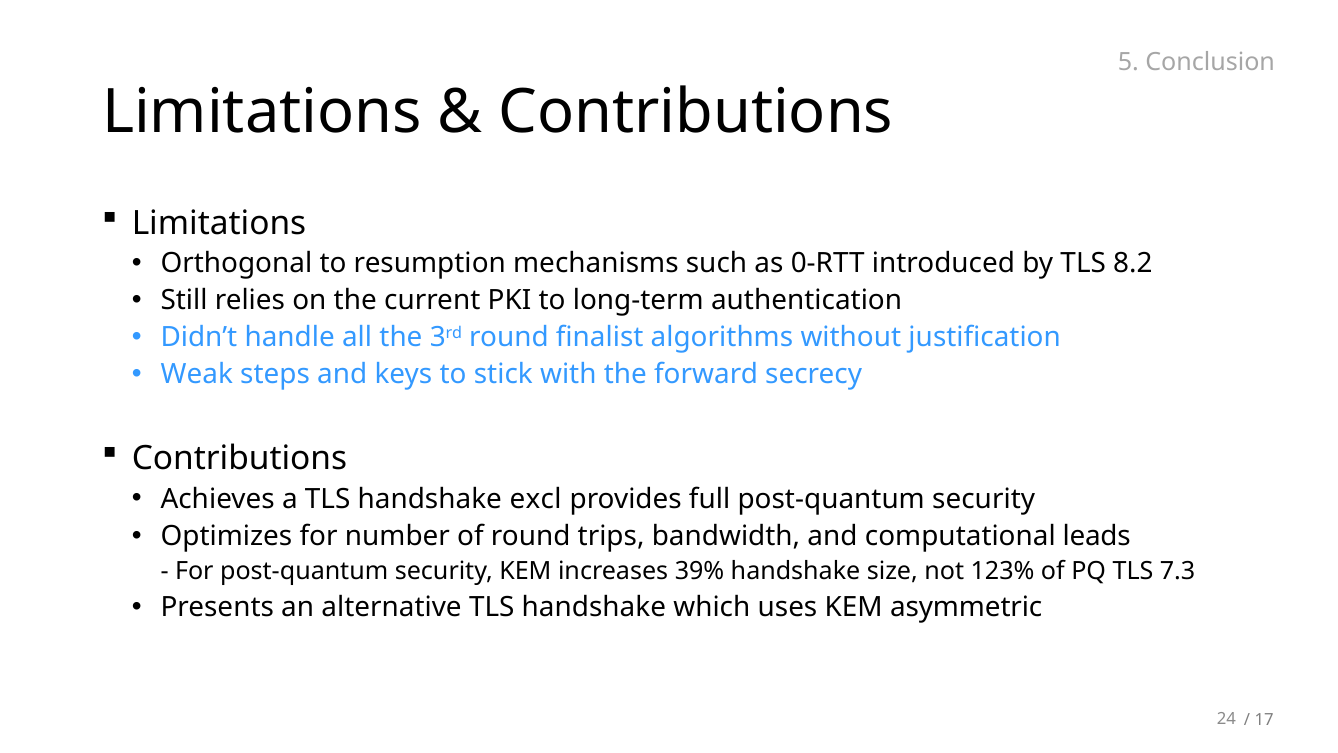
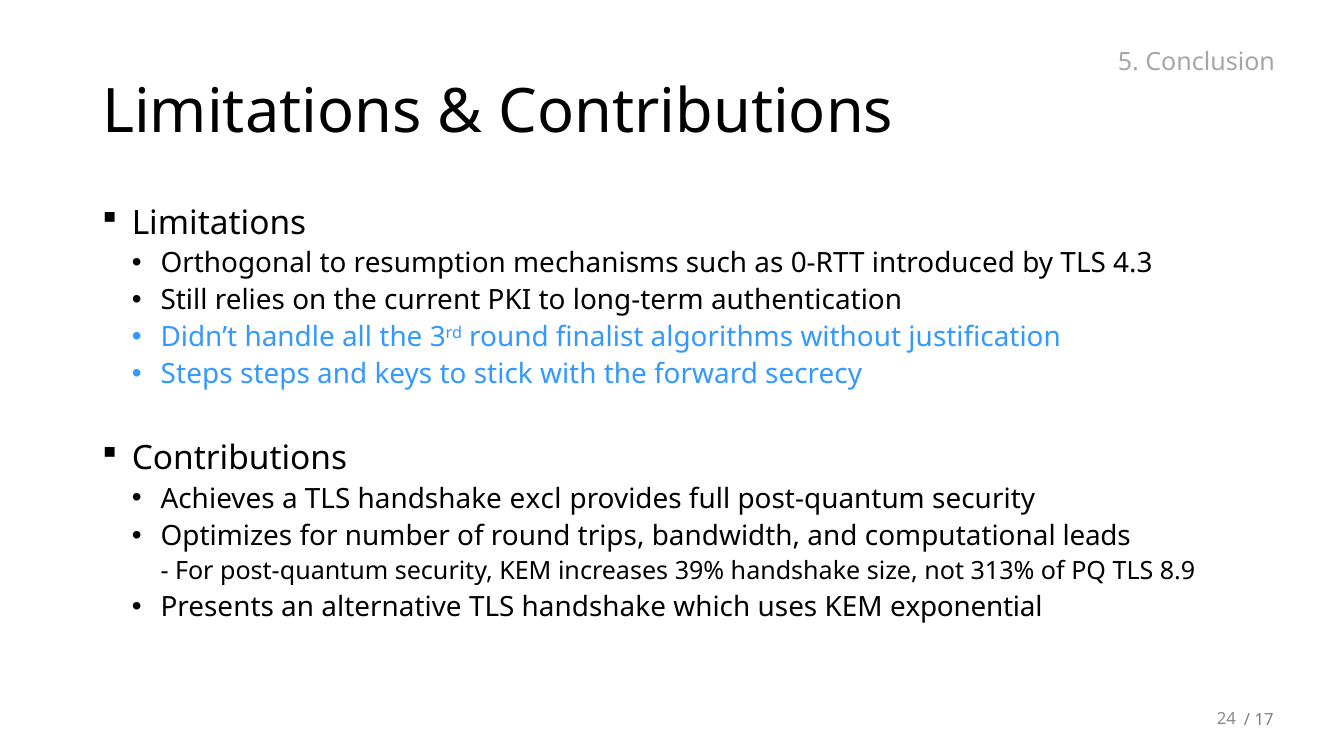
8.2: 8.2 -> 4.3
Weak at (197, 374): Weak -> Steps
123%: 123% -> 313%
7.3: 7.3 -> 8.9
asymmetric: asymmetric -> exponential
